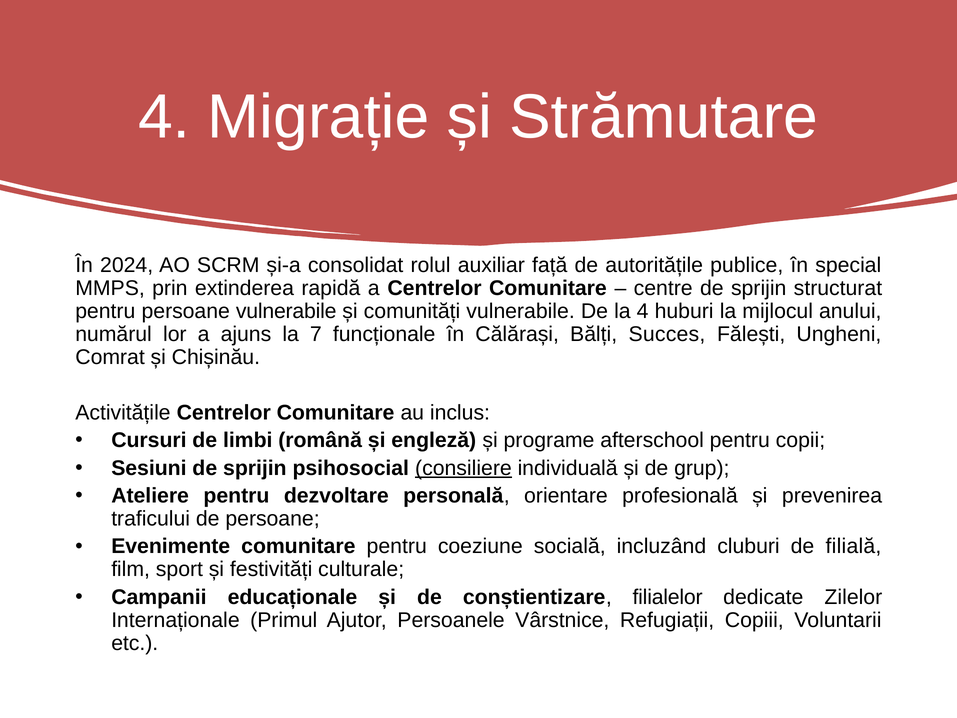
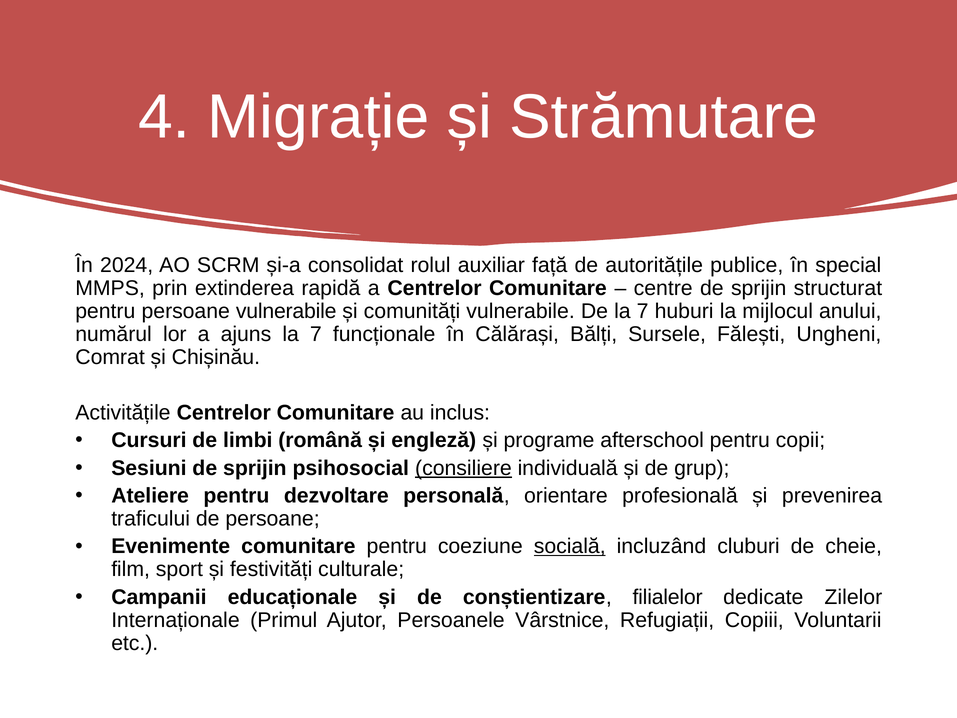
De la 4: 4 -> 7
Succes: Succes -> Sursele
socială underline: none -> present
filială: filială -> cheie
